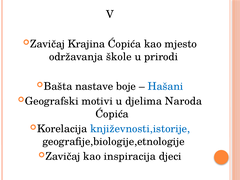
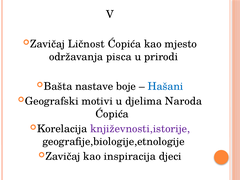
Krajina: Krajina -> Ličnost
škole: škole -> pisca
književnosti,istorije colour: blue -> purple
